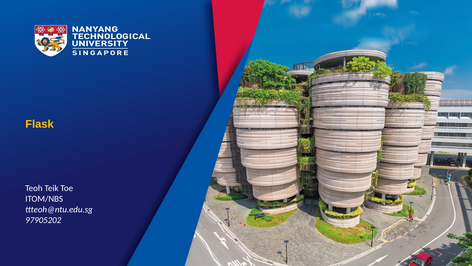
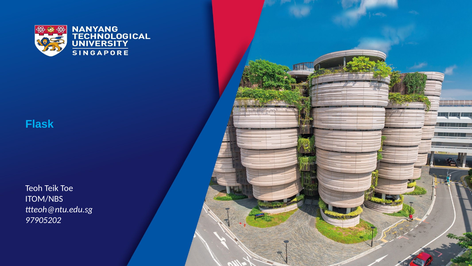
Flask colour: yellow -> light blue
